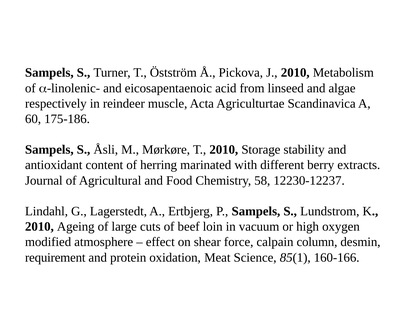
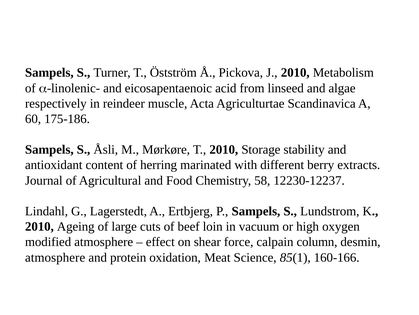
requirement at (55, 257): requirement -> atmosphere
